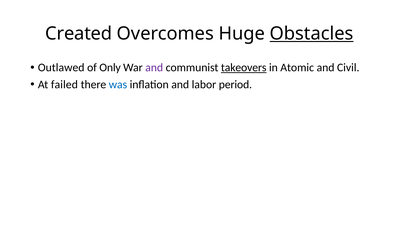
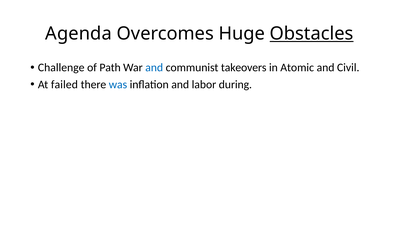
Created: Created -> Agenda
Outlawed: Outlawed -> Challenge
Only: Only -> Path
and at (154, 67) colour: purple -> blue
takeovers underline: present -> none
period: period -> during
